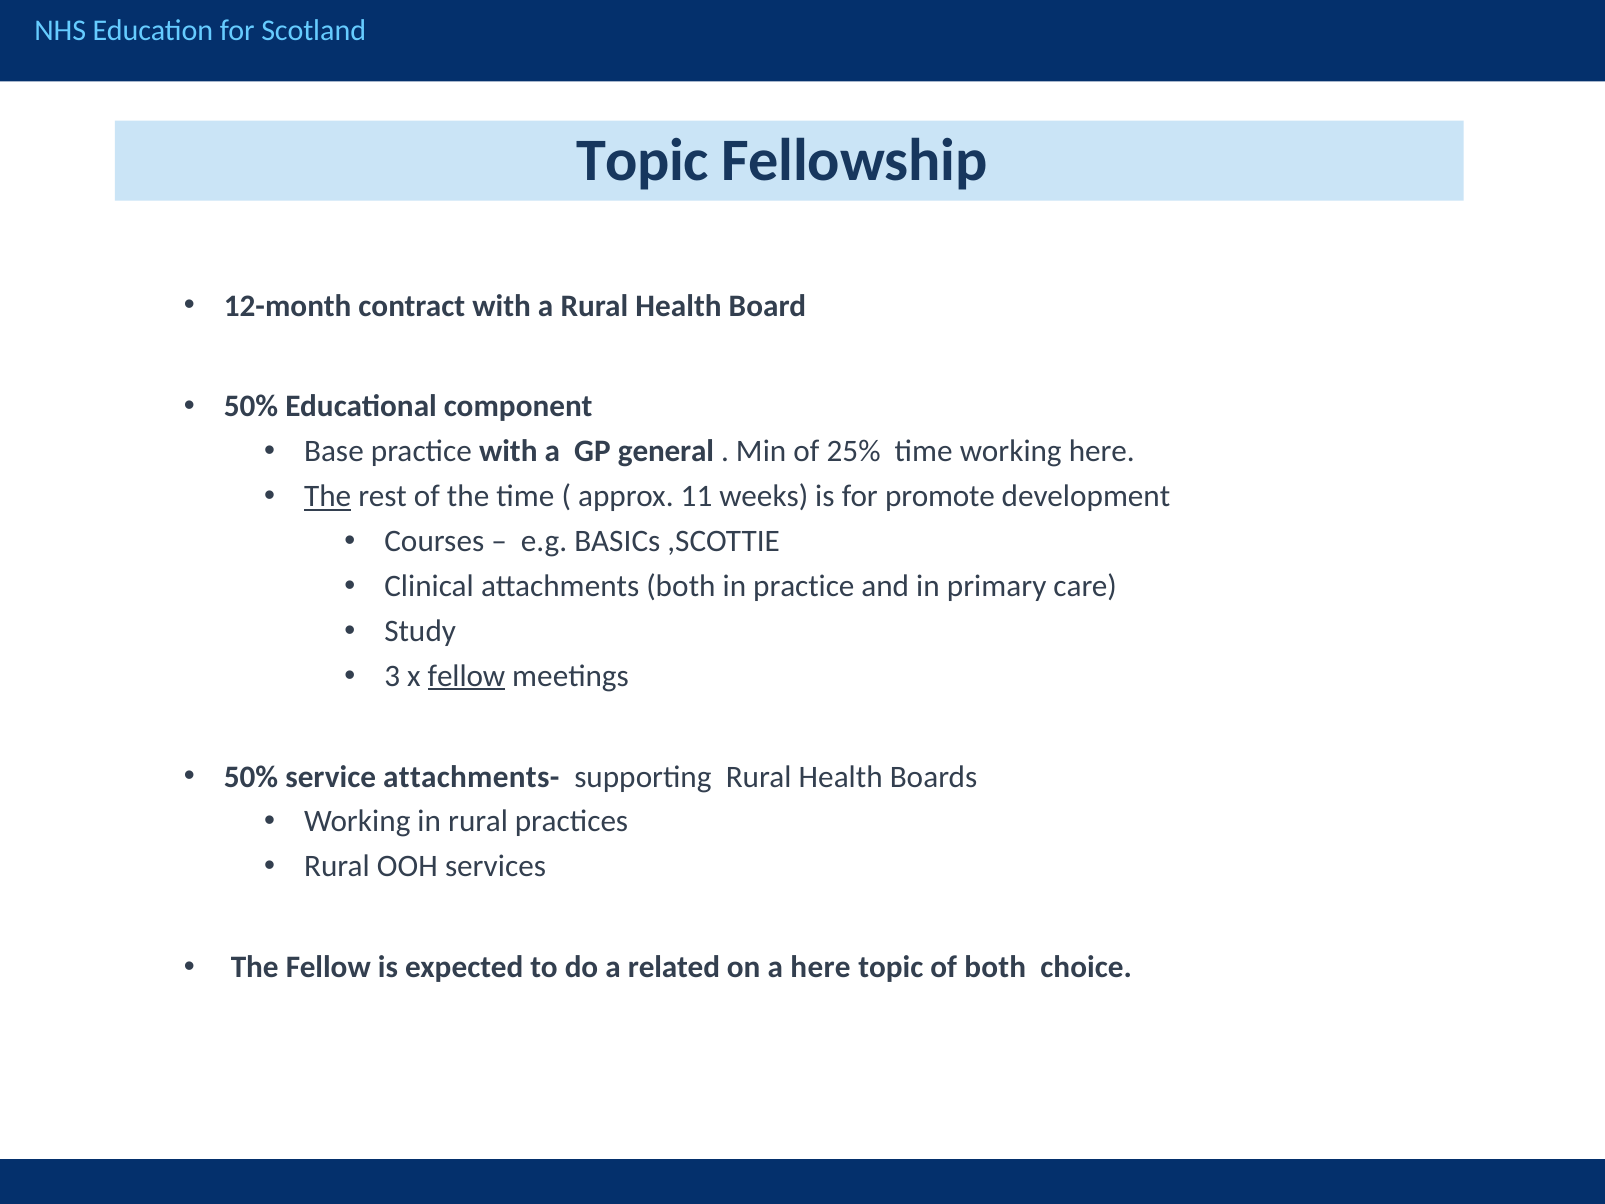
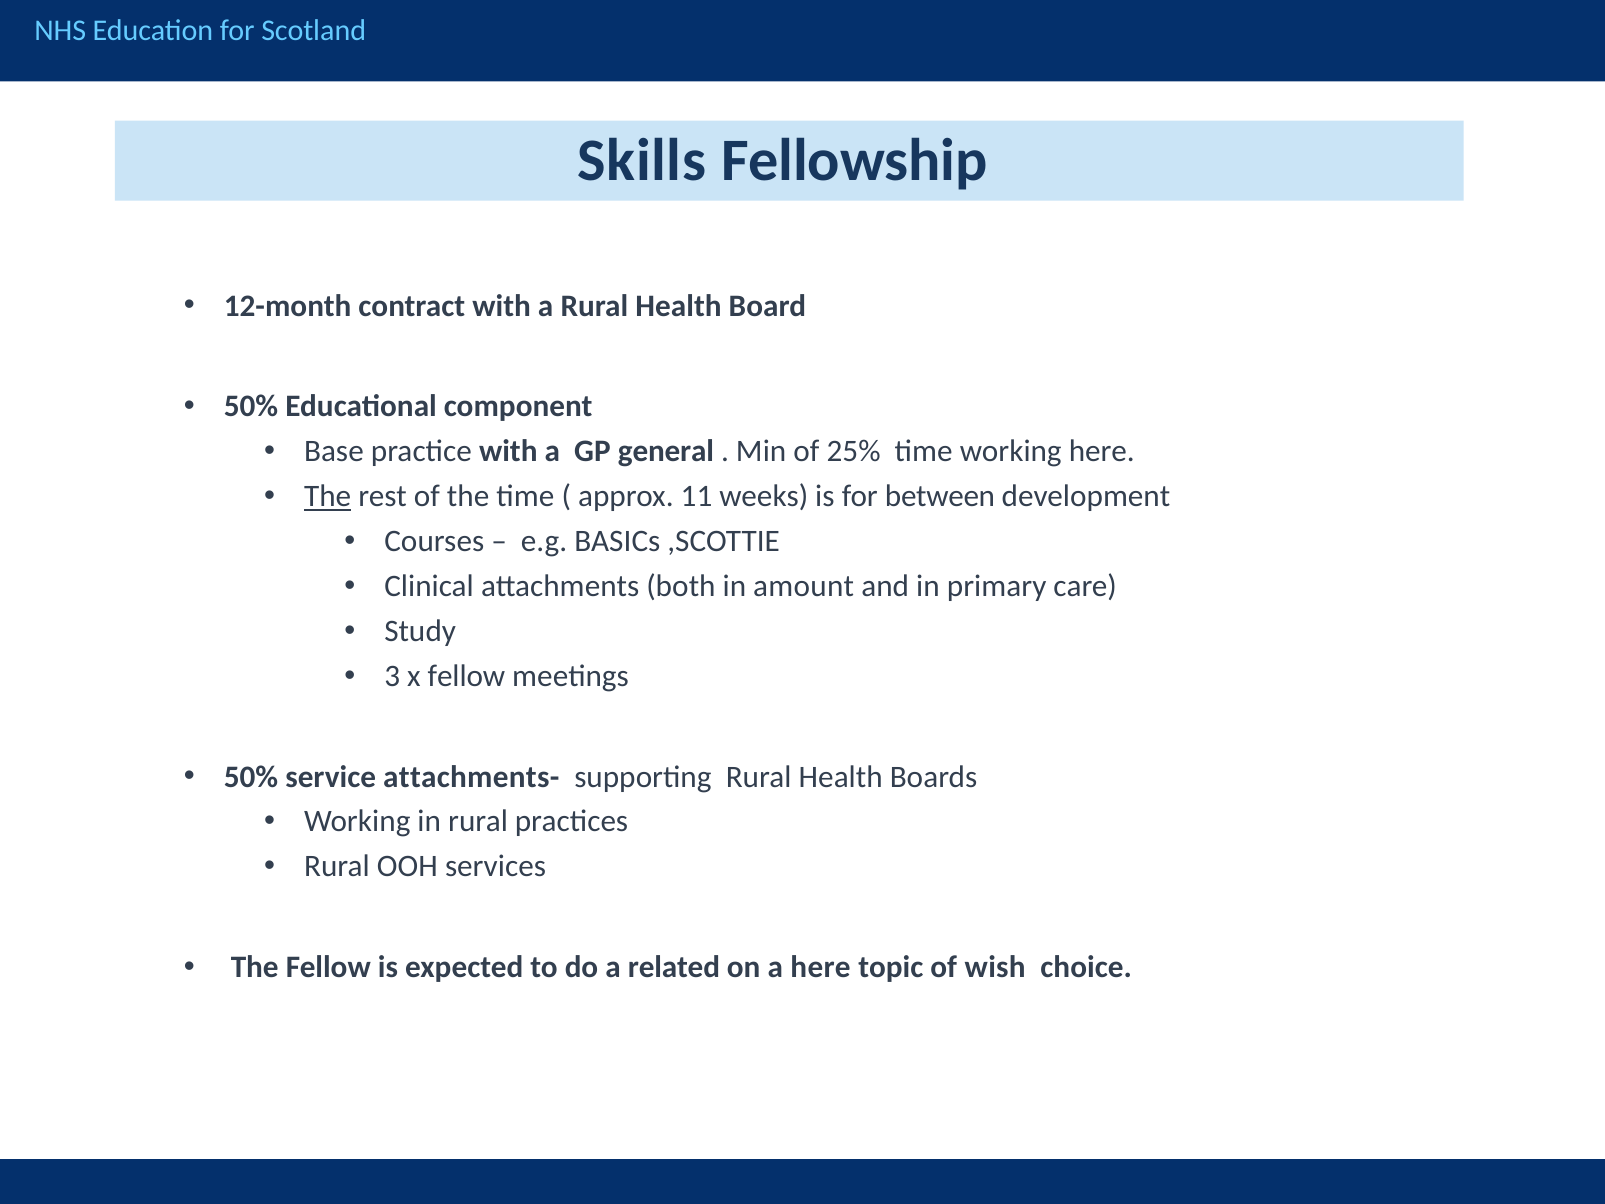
Topic at (643, 161): Topic -> Skills
promote: promote -> between
in practice: practice -> amount
fellow at (466, 676) underline: present -> none
of both: both -> wish
